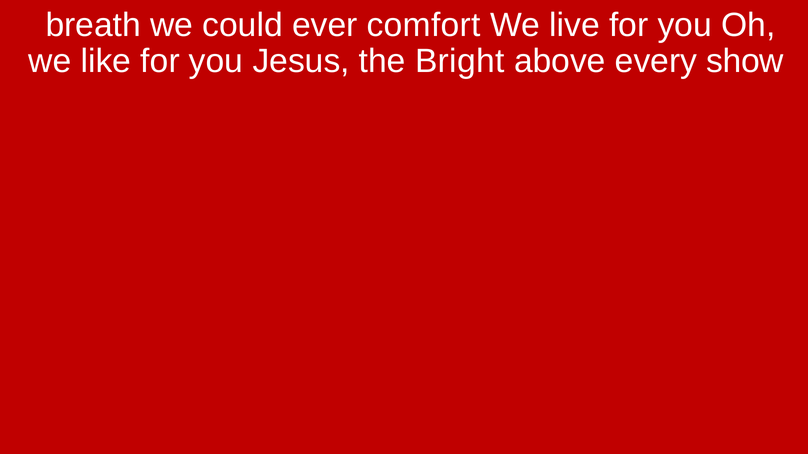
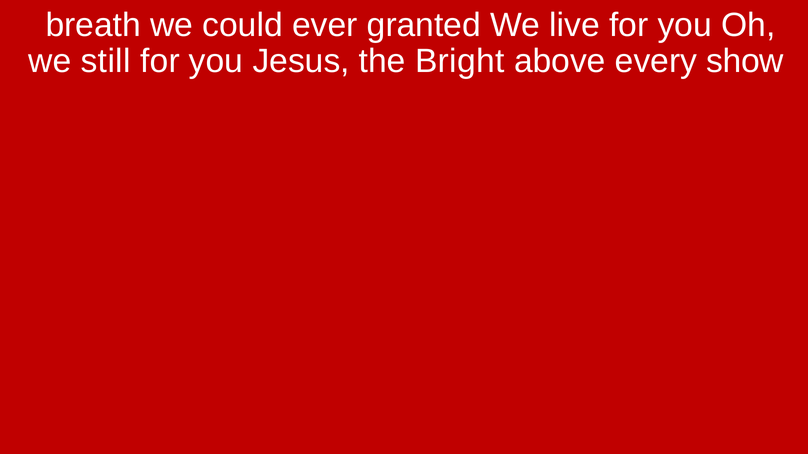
comfort: comfort -> granted
like: like -> still
